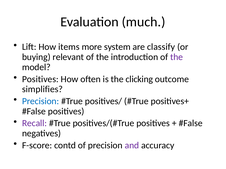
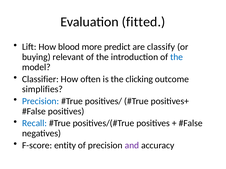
much: much -> fitted
items: items -> blood
system: system -> predict
the at (177, 57) colour: purple -> blue
Positives at (40, 79): Positives -> Classifier
Recall colour: purple -> blue
contd: contd -> entity
